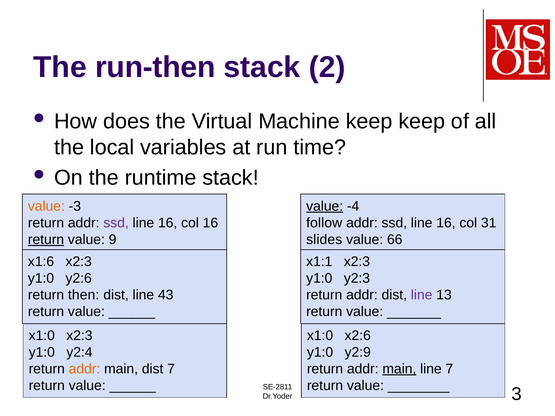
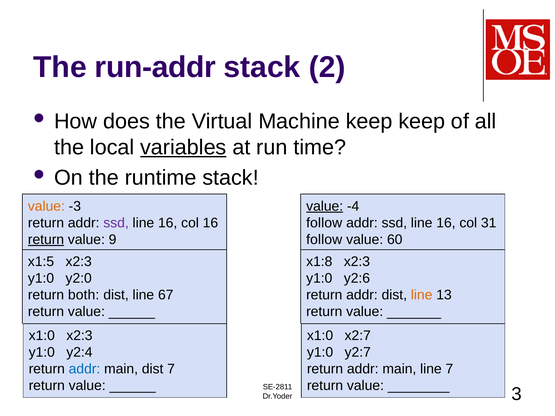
run-then: run-then -> run-addr
variables underline: none -> present
slides at (324, 240): slides -> follow
66: 66 -> 60
x1:6: x1:6 -> x1:5
x1:1: x1:1 -> x1:8
y2:6: y2:6 -> y2:0
y2:3: y2:3 -> y2:6
then: then -> both
43: 43 -> 67
line at (422, 295) colour: purple -> orange
x2:6: x2:6 -> x2:7
y2:9: y2:9 -> y2:7
addr at (84, 369) colour: orange -> blue
main at (399, 369) underline: present -> none
